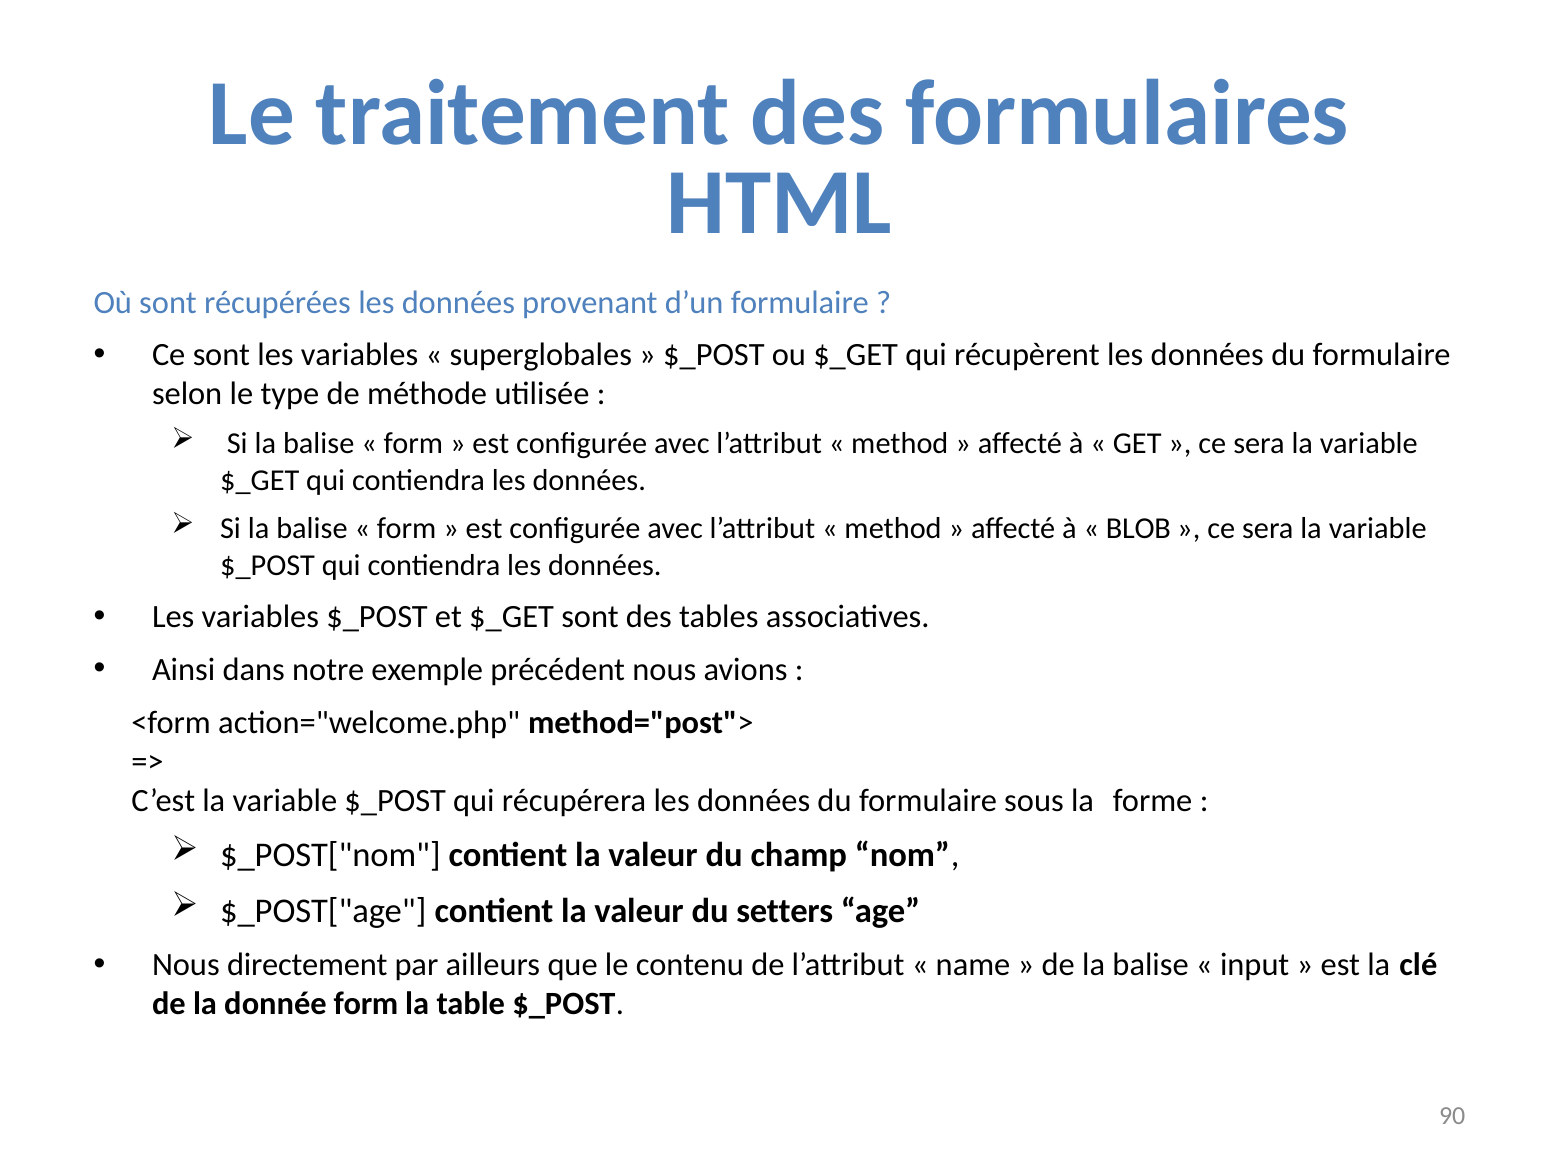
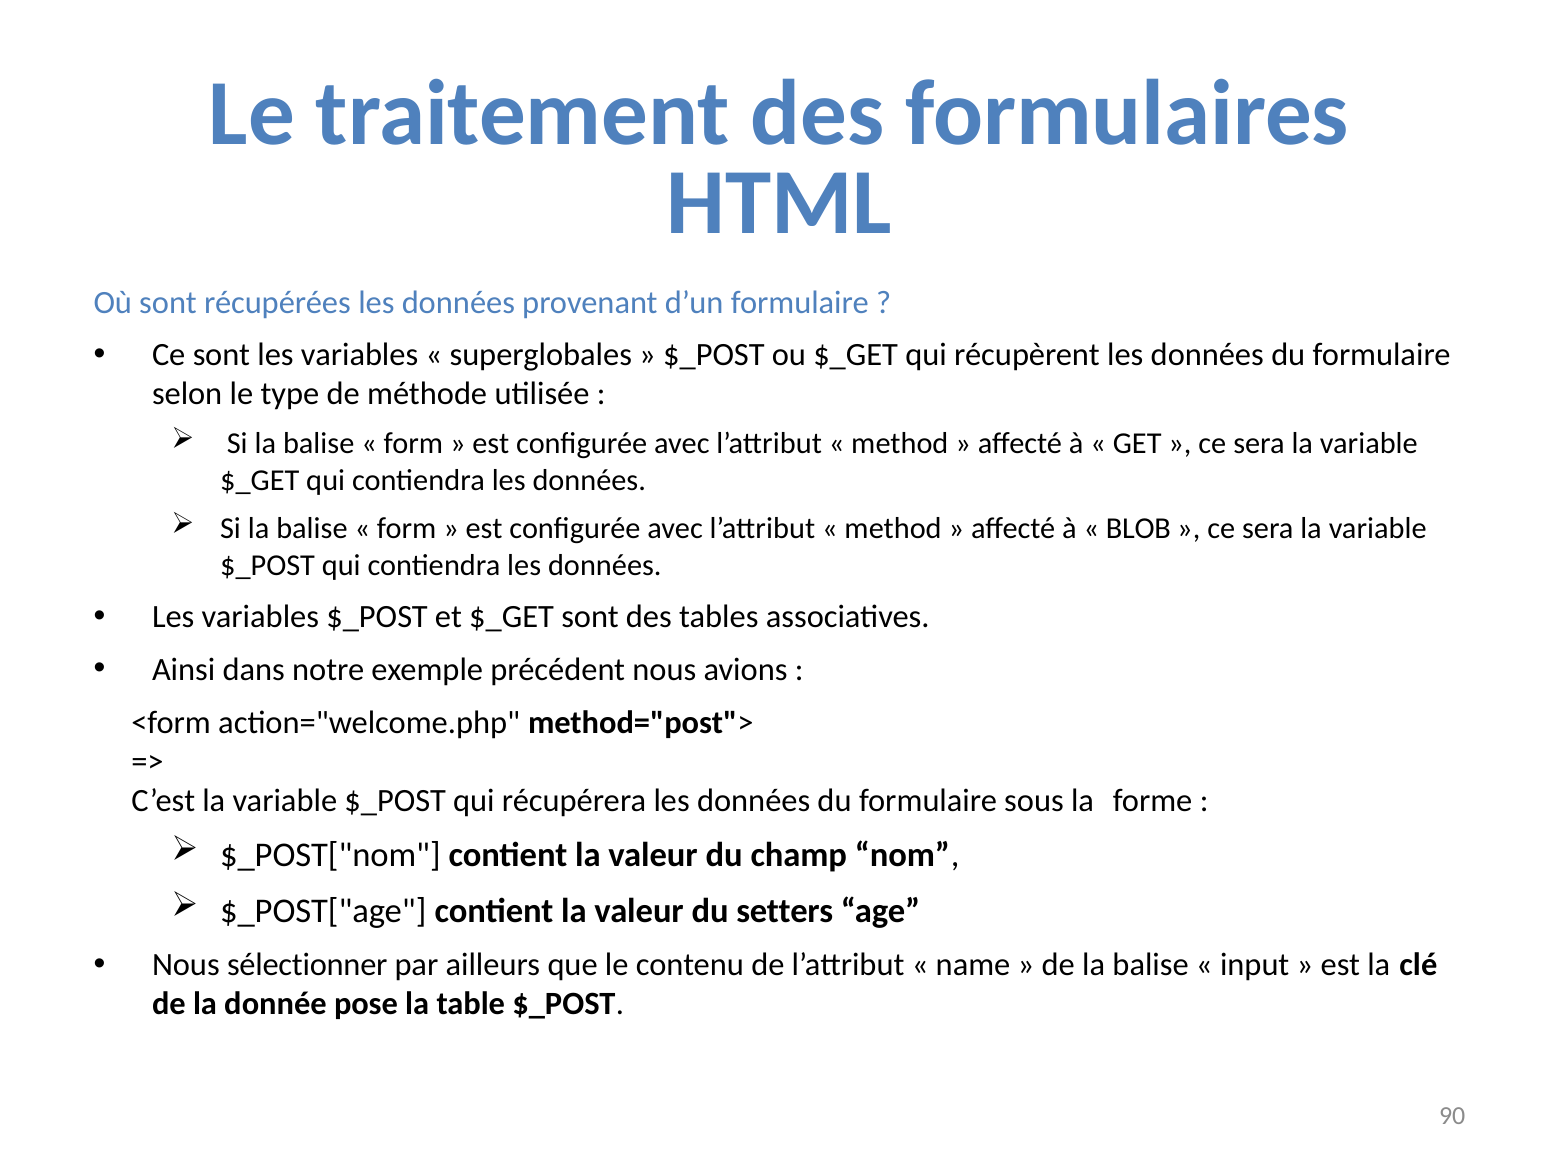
directement: directement -> sélectionner
donnée form: form -> pose
